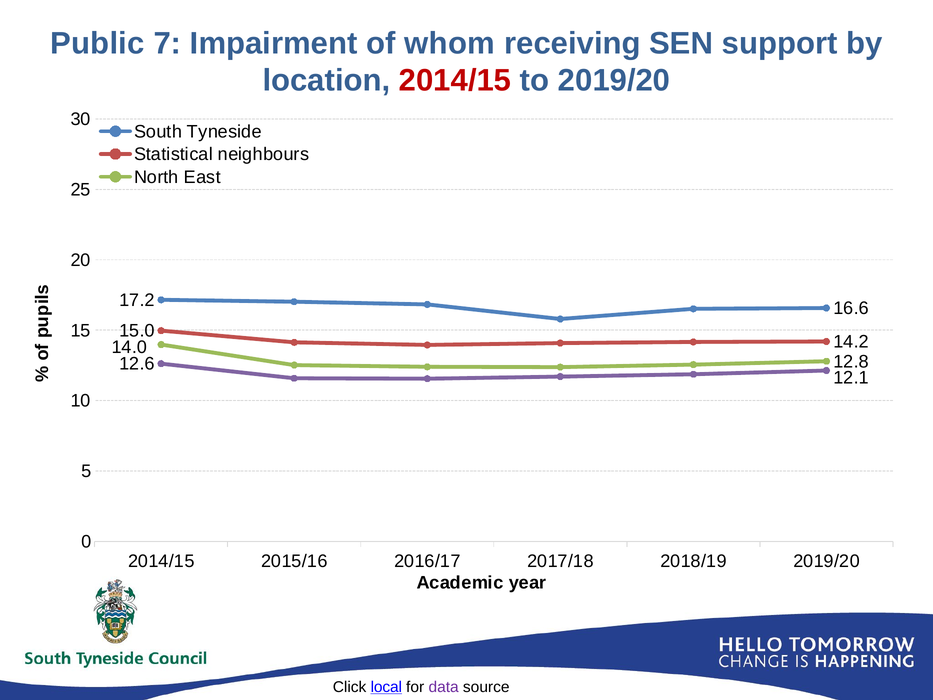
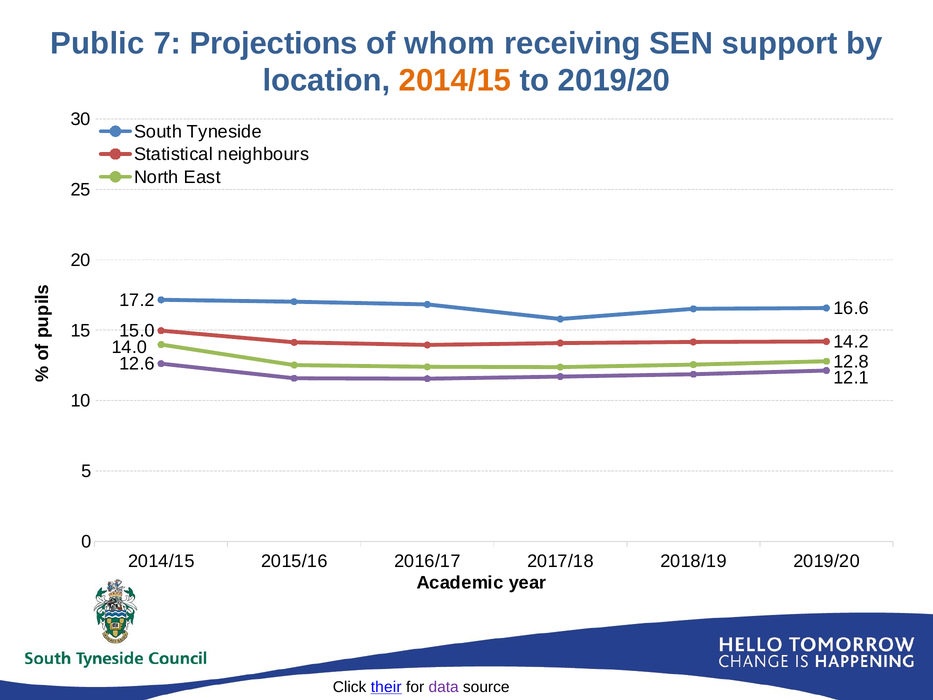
Impairment: Impairment -> Projections
2014/15 at (455, 81) colour: red -> orange
local: local -> their
